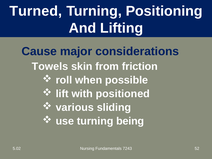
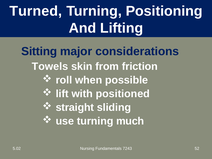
Cause: Cause -> Sitting
various: various -> straight
being: being -> much
